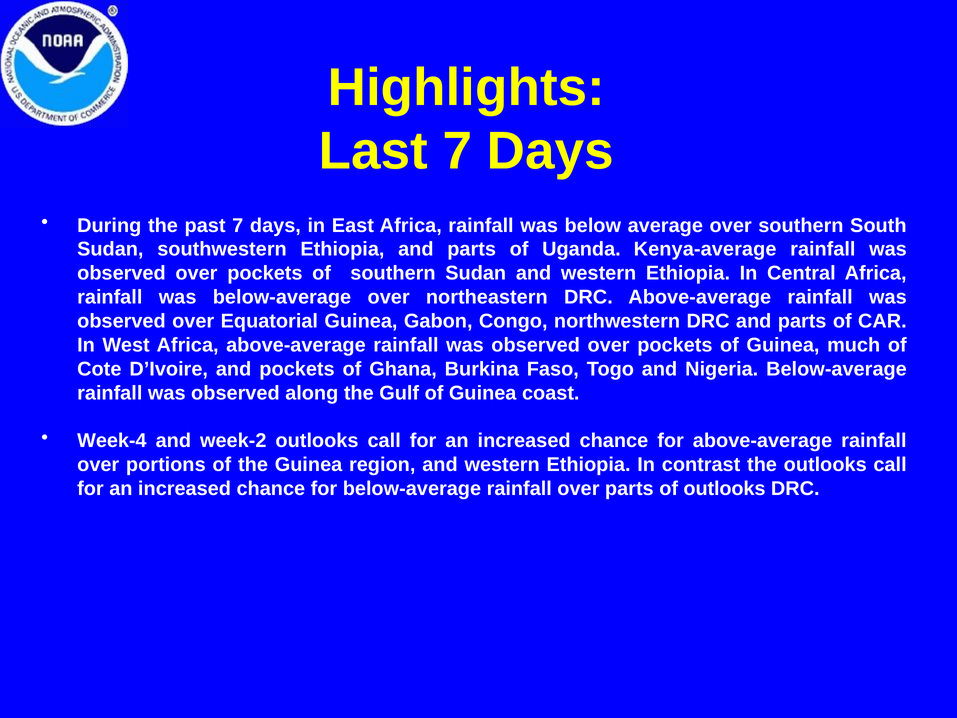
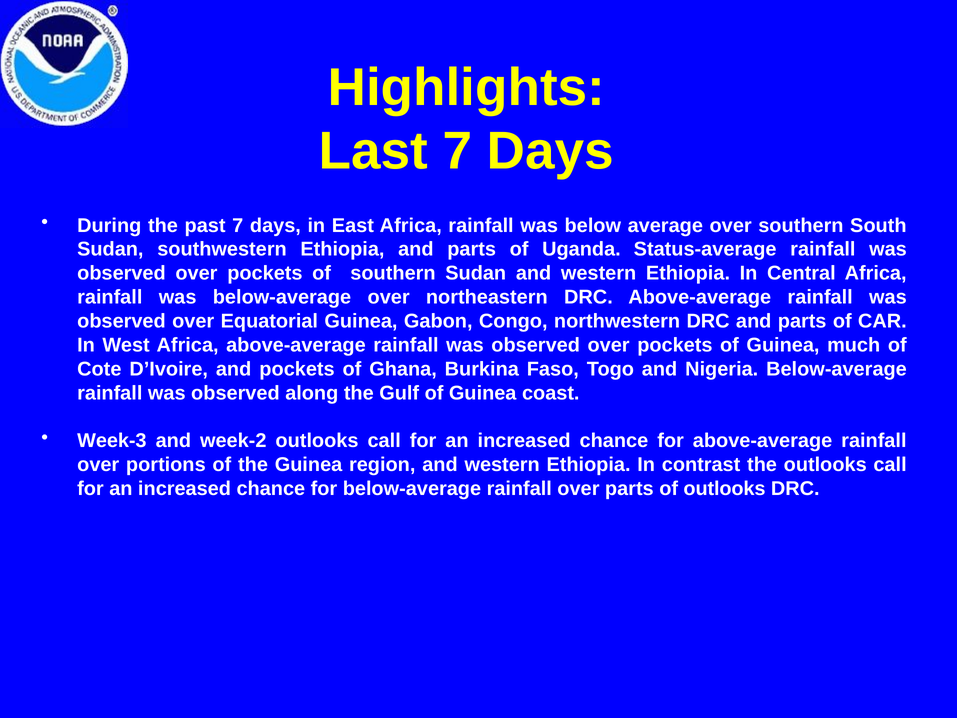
Kenya-average: Kenya-average -> Status-average
Week-4: Week-4 -> Week-3
